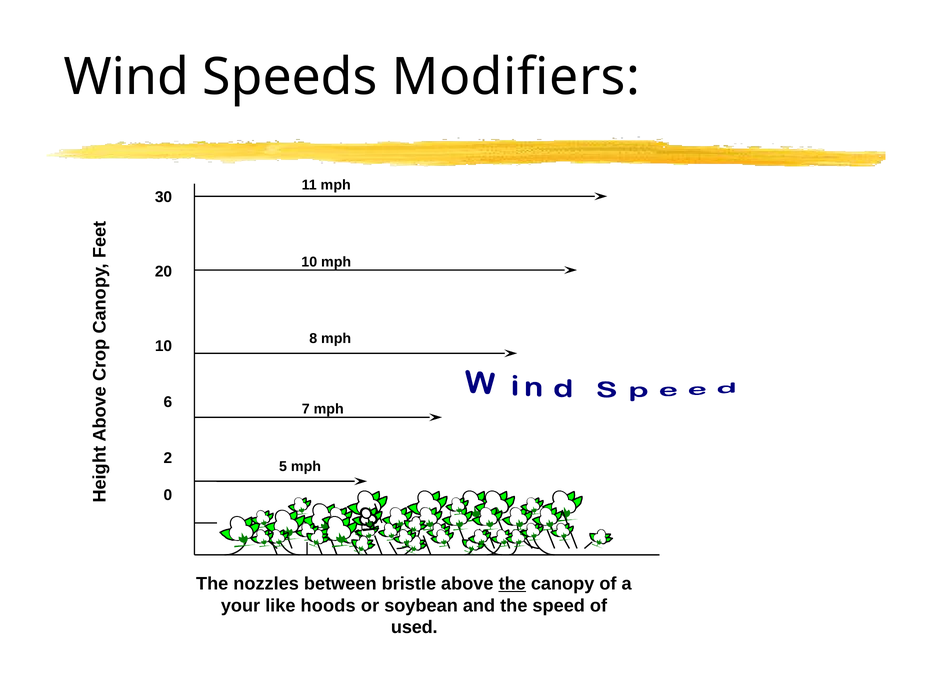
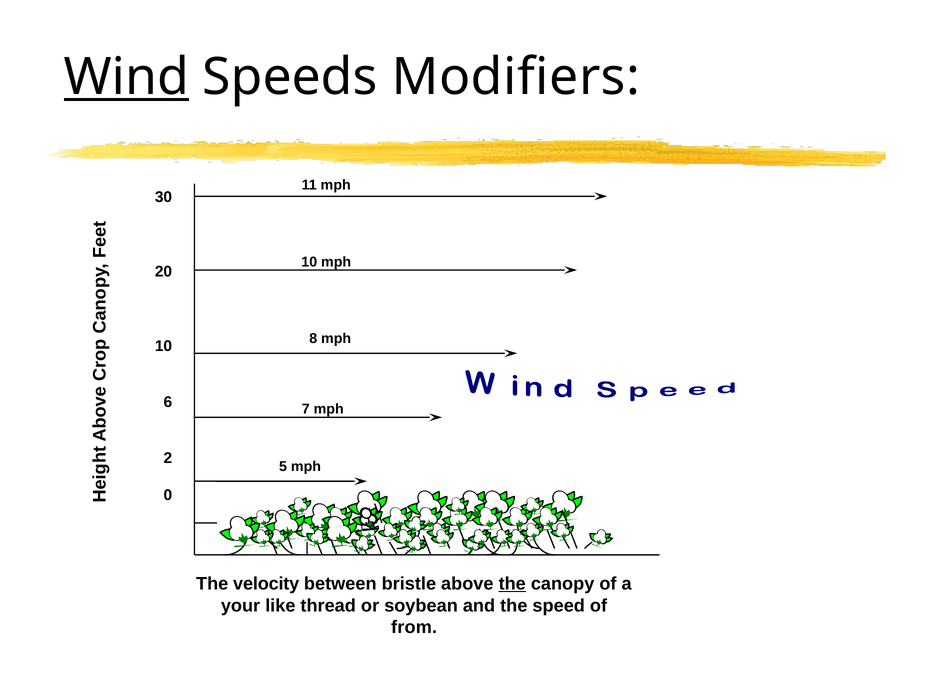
Wind underline: none -> present
nozzles: nozzles -> velocity
hoods: hoods -> thread
used: used -> from
